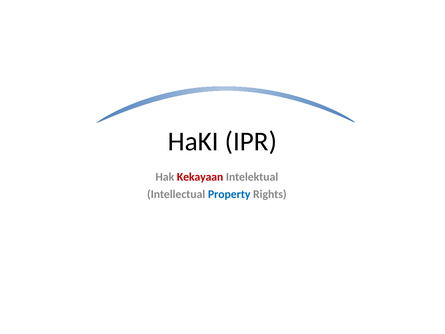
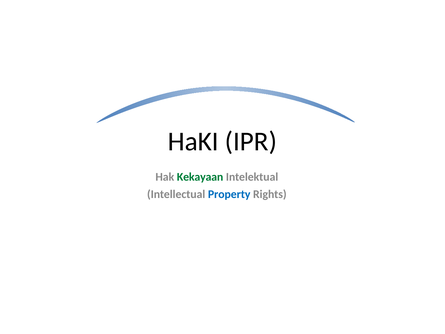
Kekayaan colour: red -> green
